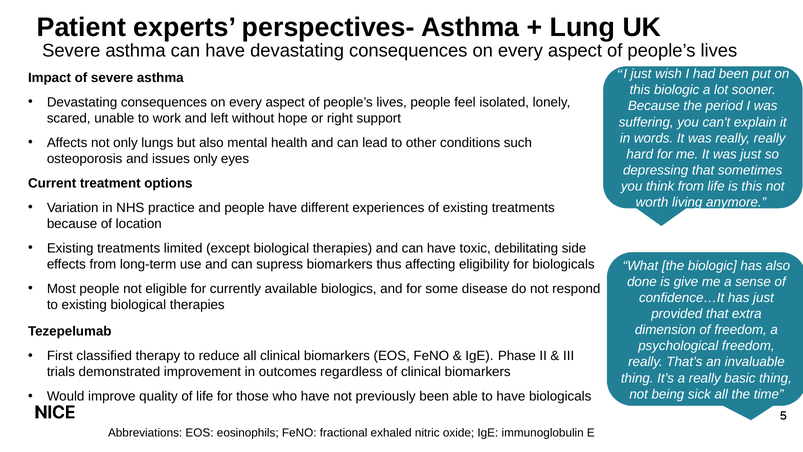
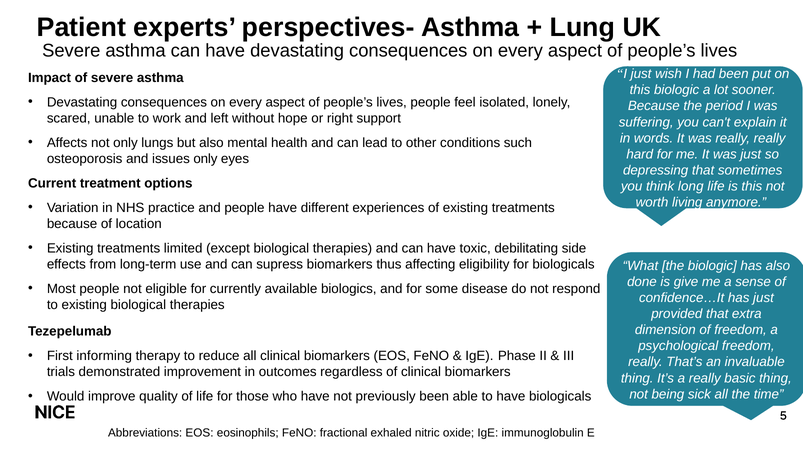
think from: from -> long
classified: classified -> informing
